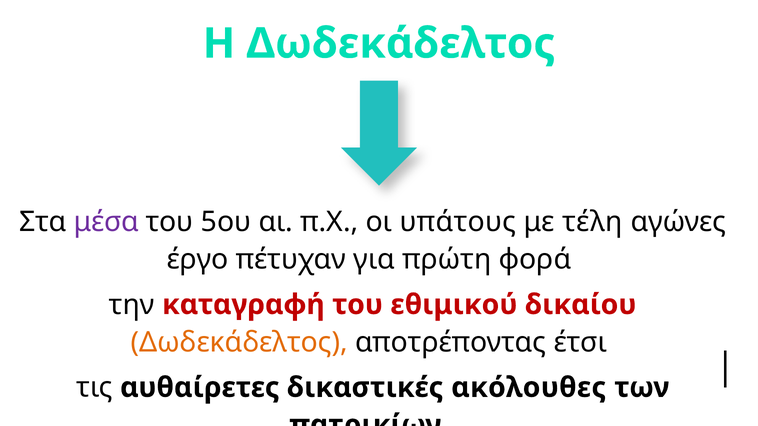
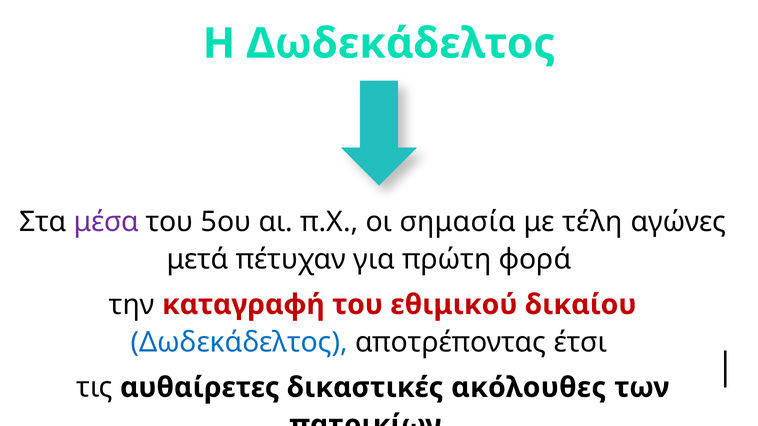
υπάτους: υπάτους -> σημασία
έργο: έργο -> μετά
Δωδεκάδελτος at (239, 342) colour: orange -> blue
